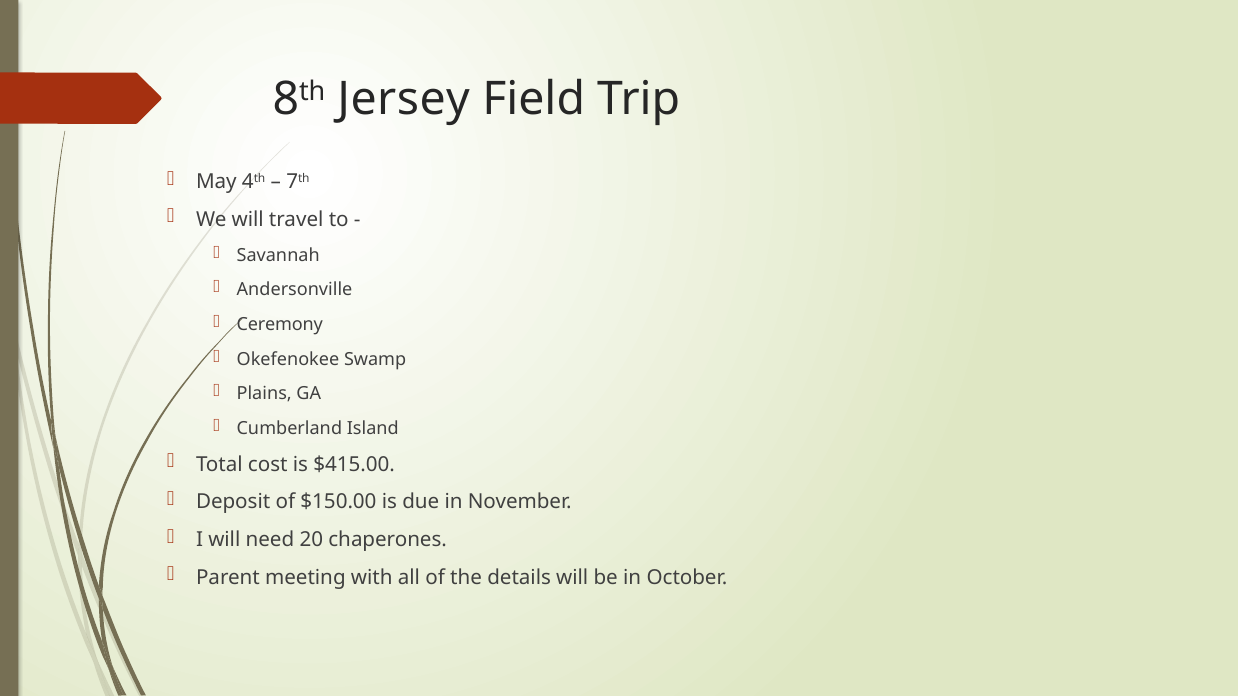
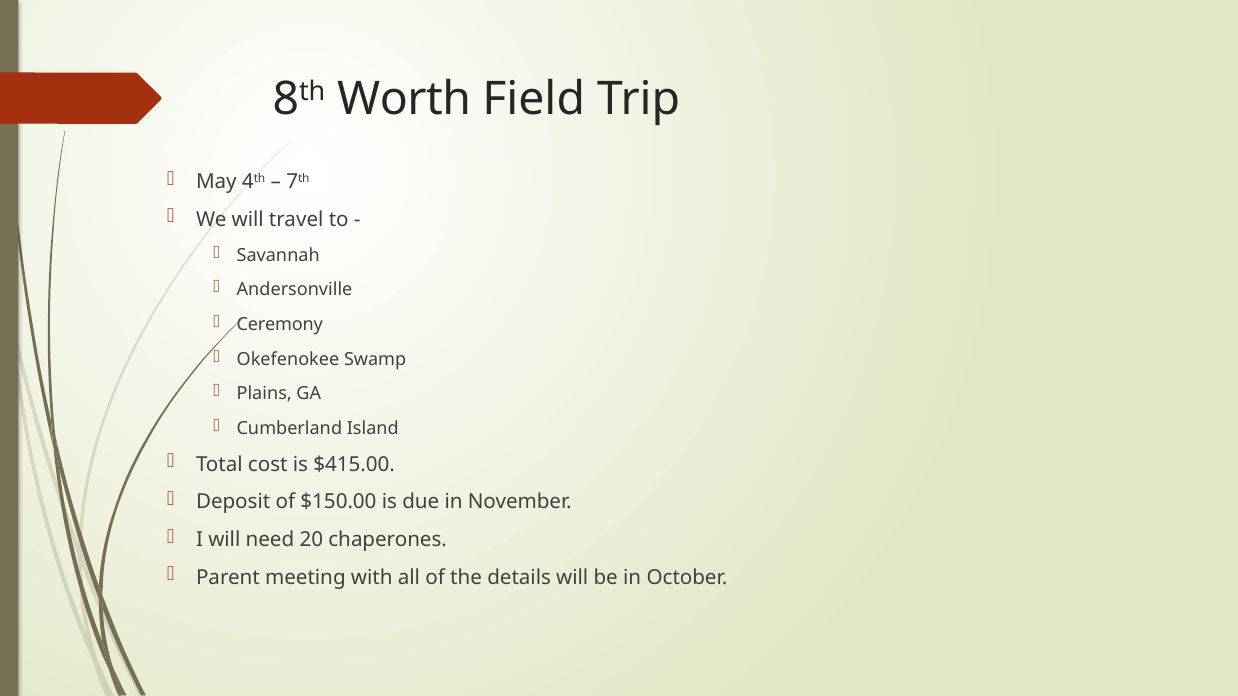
Jersey: Jersey -> Worth
